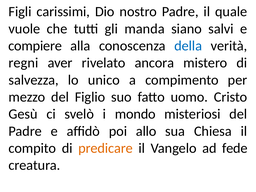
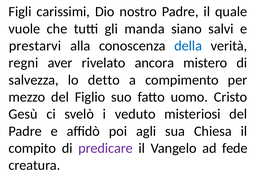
compiere: compiere -> prestarvi
unico: unico -> detto
mondo: mondo -> veduto
allo: allo -> agli
predicare colour: orange -> purple
